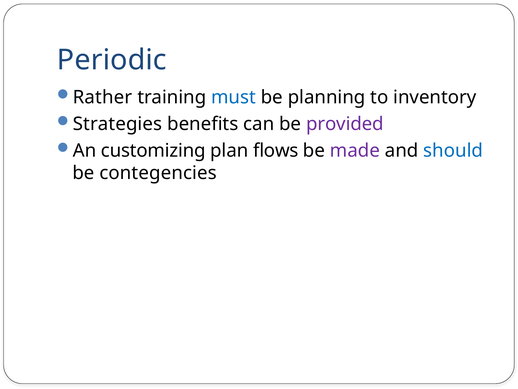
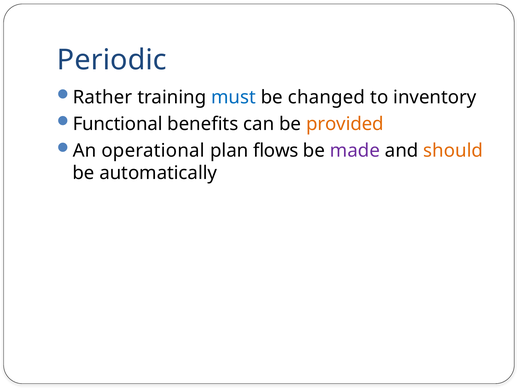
planning: planning -> changed
Strategies: Strategies -> Functional
provided colour: purple -> orange
customizing: customizing -> operational
should colour: blue -> orange
contegencies: contegencies -> automatically
